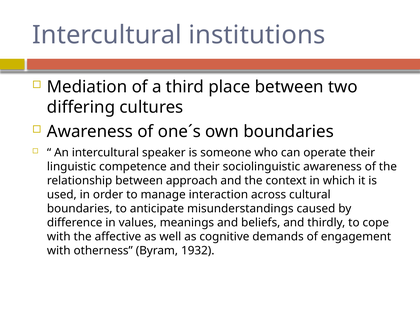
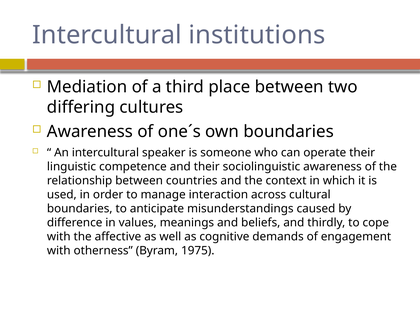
approach: approach -> countries
1932: 1932 -> 1975
